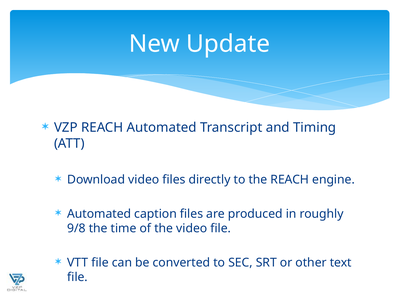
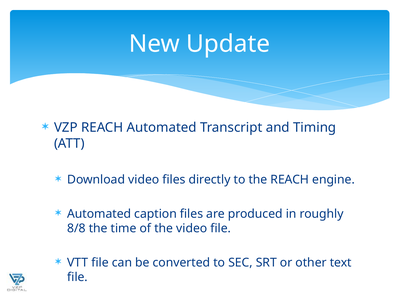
9/8: 9/8 -> 8/8
